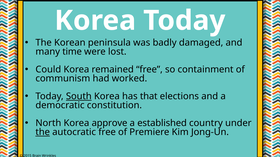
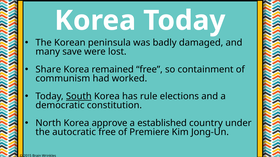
time: time -> save
Could: Could -> Share
that: that -> rule
the at (43, 132) underline: present -> none
